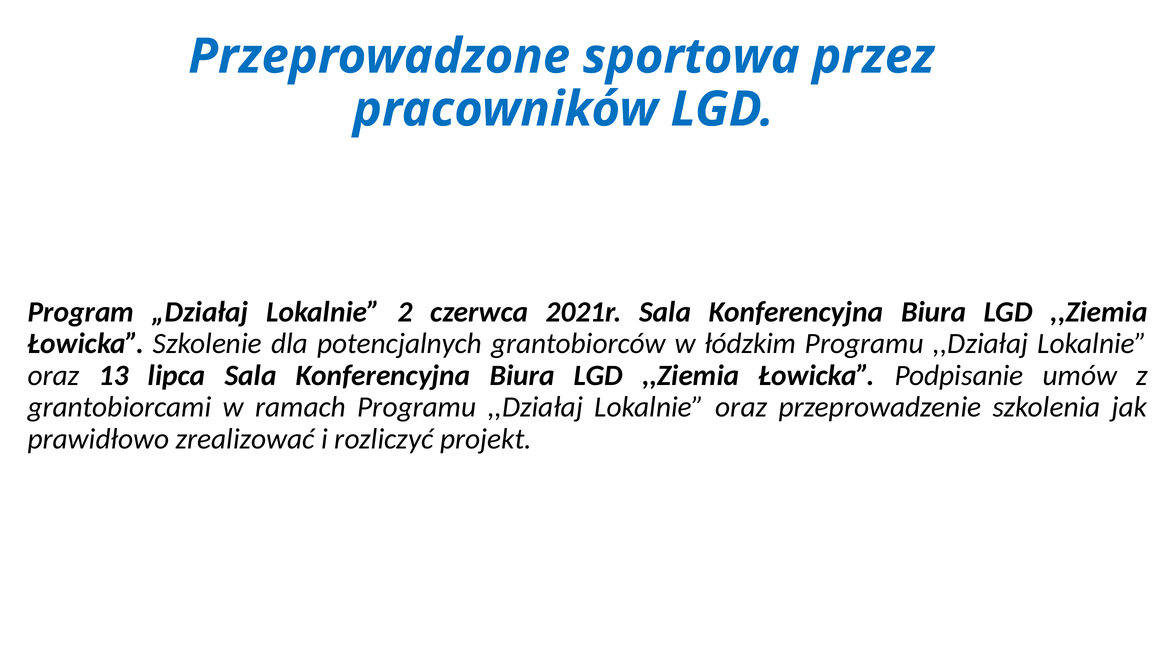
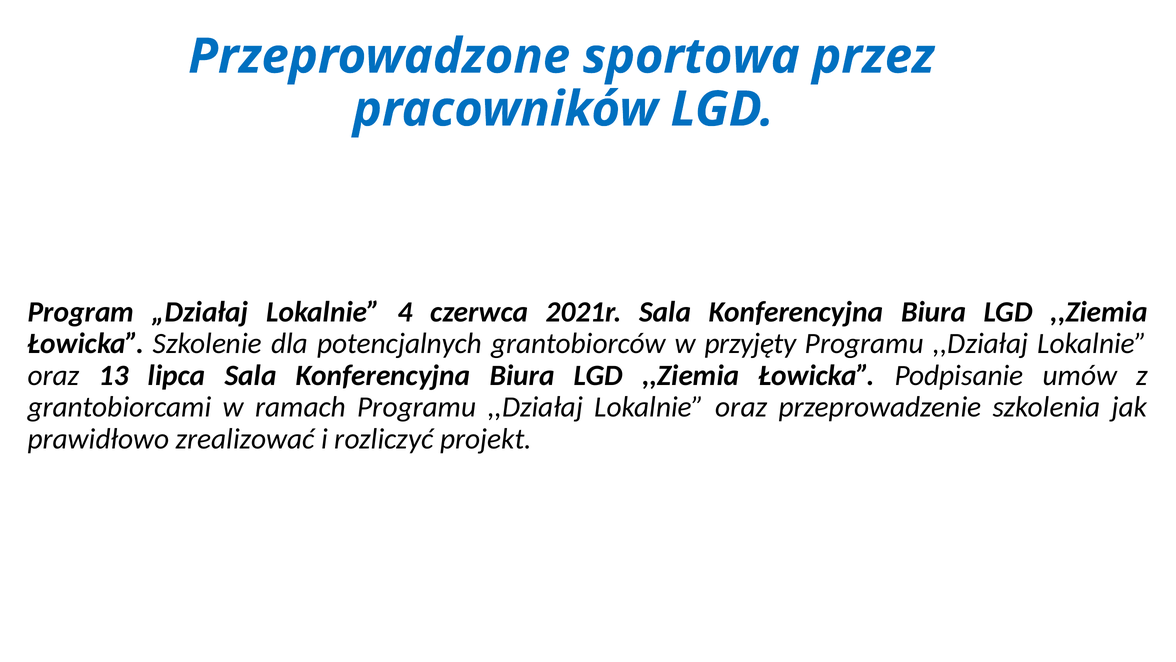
2: 2 -> 4
łódzkim: łódzkim -> przyjęty
